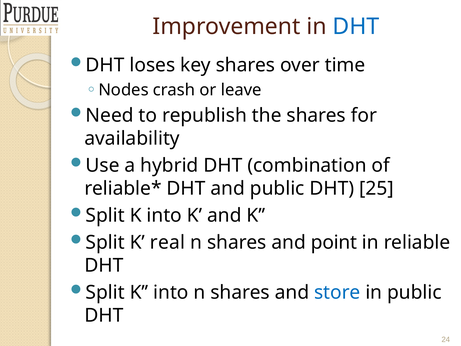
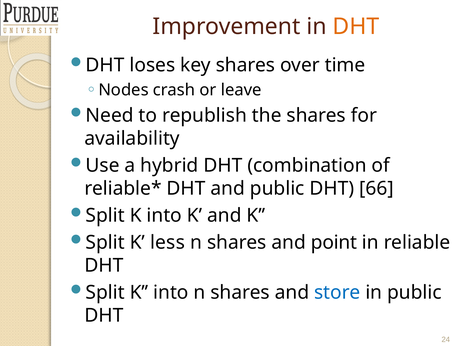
DHT at (356, 27) colour: blue -> orange
25: 25 -> 66
real: real -> less
